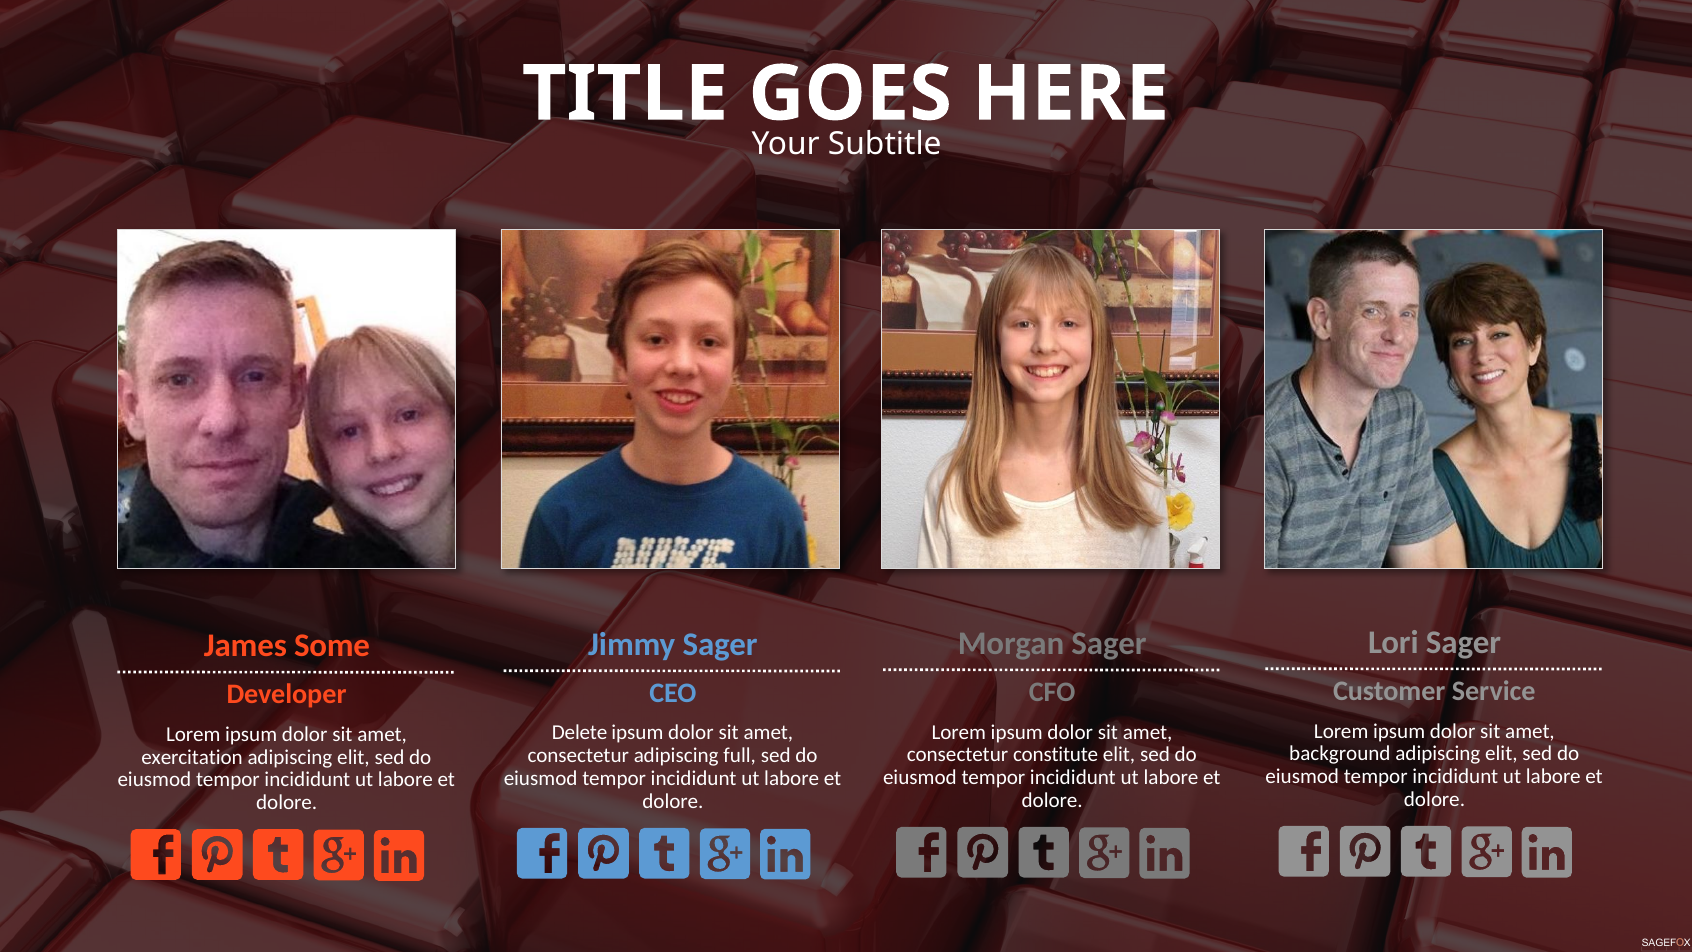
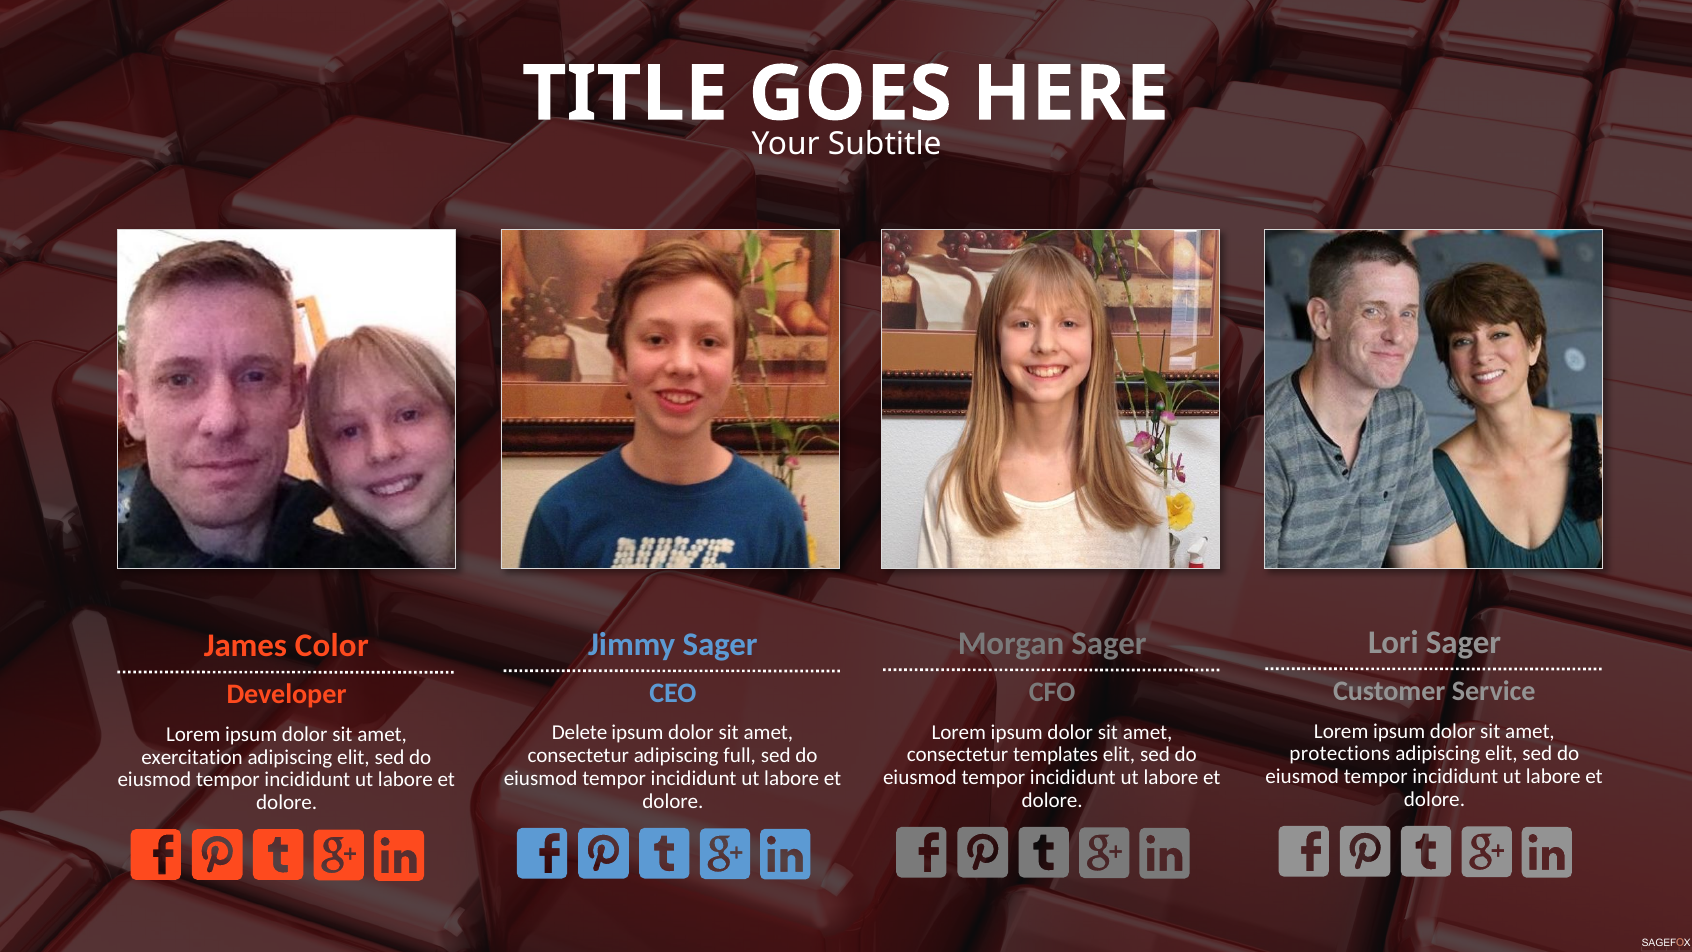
Some: Some -> Color
background: background -> protections
constitute: constitute -> templates
